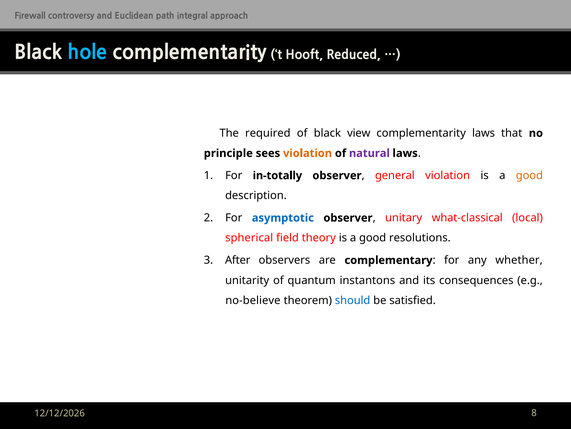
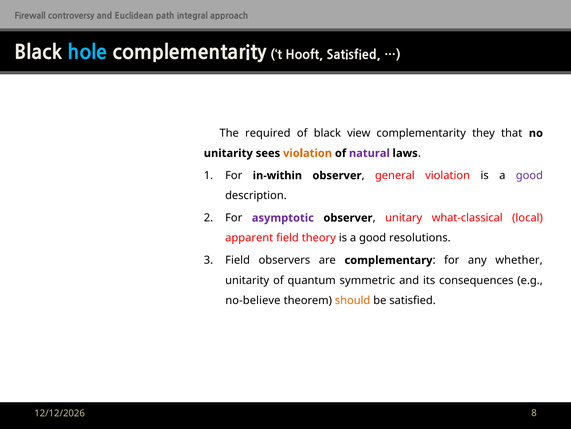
Hooft Reduced: Reduced -> Satisfied
complementarity laws: laws -> they
principle at (228, 153): principle -> unitarity
in-totally: in-totally -> in-within
good at (529, 175) colour: orange -> purple
asymptotic colour: blue -> purple
spherical: spherical -> apparent
After at (238, 260): After -> Field
instantons: instantons -> symmetric
should colour: blue -> orange
